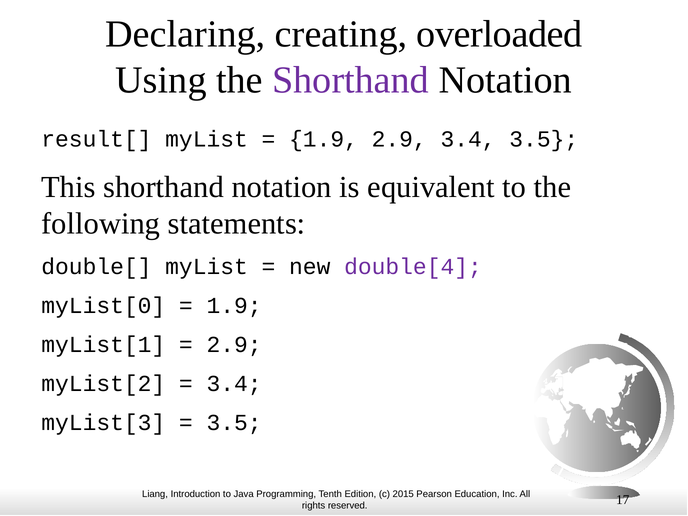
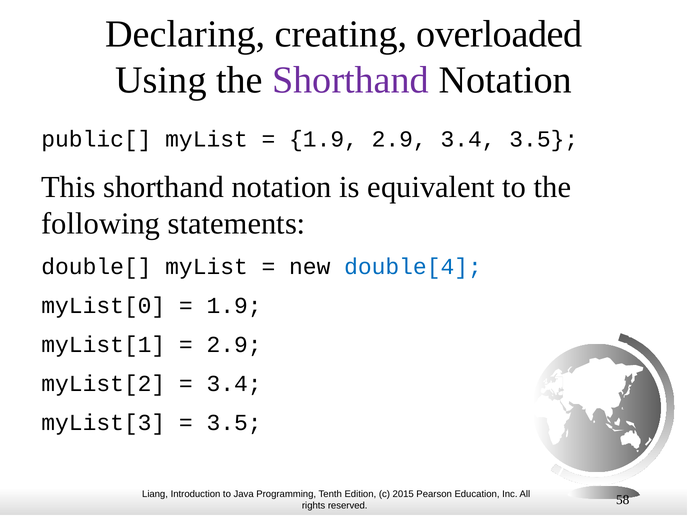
result[: result[ -> public[
double[4 colour: purple -> blue
17: 17 -> 58
